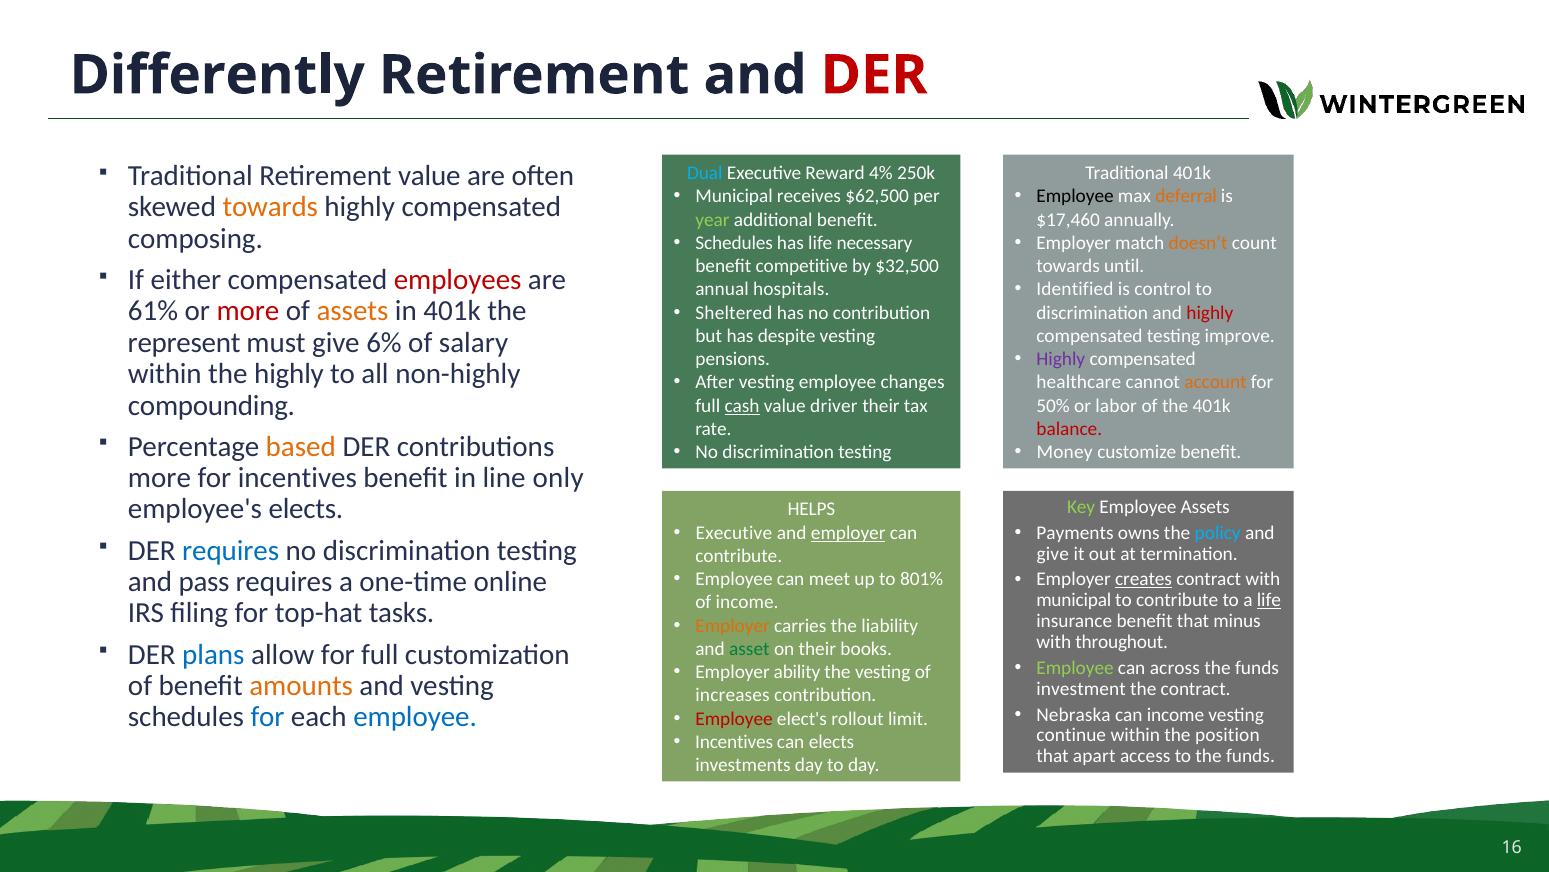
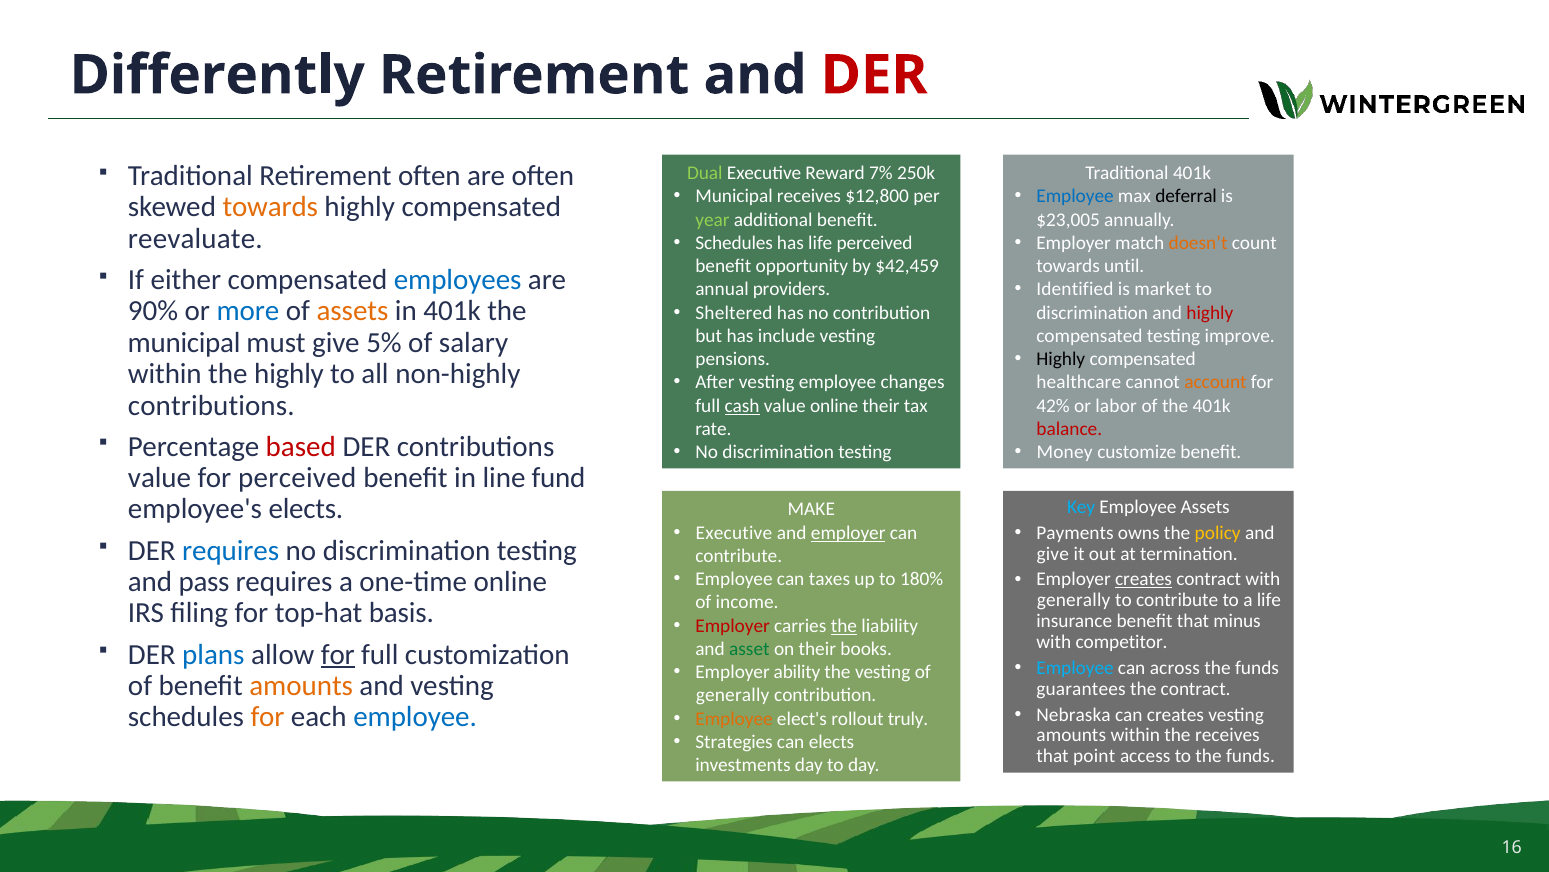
Retirement value: value -> often
Dual colour: light blue -> light green
4%: 4% -> 7%
$62,500: $62,500 -> $12,800
Employee at (1075, 196) colour: black -> blue
deferral colour: orange -> black
$17,460: $17,460 -> $23,005
composing: composing -> reevaluate
life necessary: necessary -> perceived
competitive: competitive -> opportunity
$32,500: $32,500 -> $42,459
employees colour: red -> blue
control: control -> market
hospitals: hospitals -> providers
61%: 61% -> 90%
more at (248, 311) colour: red -> blue
despite: despite -> include
represent at (184, 342): represent -> municipal
6%: 6% -> 5%
Highly at (1061, 359) colour: purple -> black
compounding at (211, 405): compounding -> contributions
value driver: driver -> online
50%: 50% -> 42%
based colour: orange -> red
more at (160, 478): more -> value
for incentives: incentives -> perceived
only: only -> fund
Key colour: light green -> light blue
HELPS: HELPS -> MAKE
policy colour: light blue -> yellow
meet: meet -> taxes
801%: 801% -> 180%
municipal at (1074, 600): municipal -> generally
life at (1269, 600) underline: present -> none
tasks: tasks -> basis
Employer at (733, 625) colour: orange -> red
the at (844, 625) underline: none -> present
throughout: throughout -> competitor
for at (338, 654) underline: none -> present
Employee at (1075, 667) colour: light green -> light blue
investment: investment -> guarantees
increases at (733, 695): increases -> generally
can income: income -> creates
for at (267, 717) colour: blue -> orange
Employee at (734, 718) colour: red -> orange
limit: limit -> truly
continue at (1071, 735): continue -> amounts
the position: position -> receives
Incentives at (734, 742): Incentives -> Strategies
apart: apart -> point
